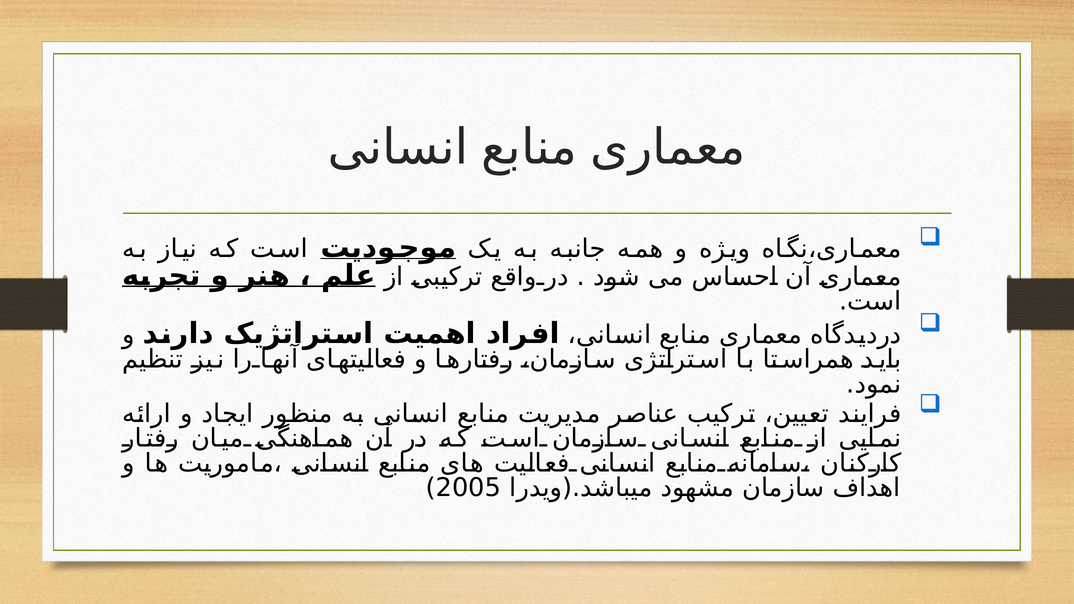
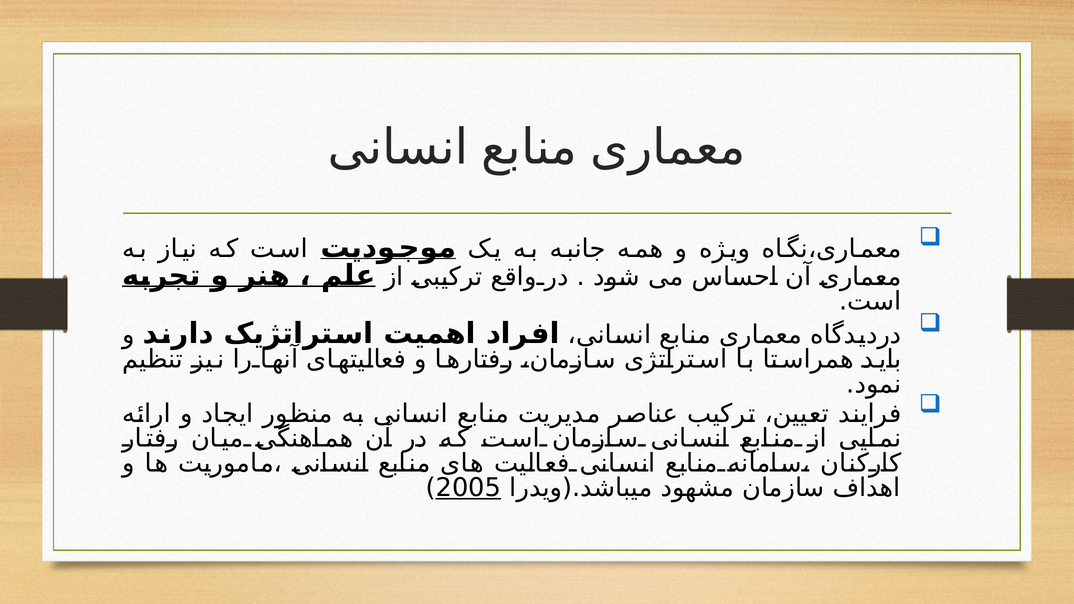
2005 underline: none -> present
